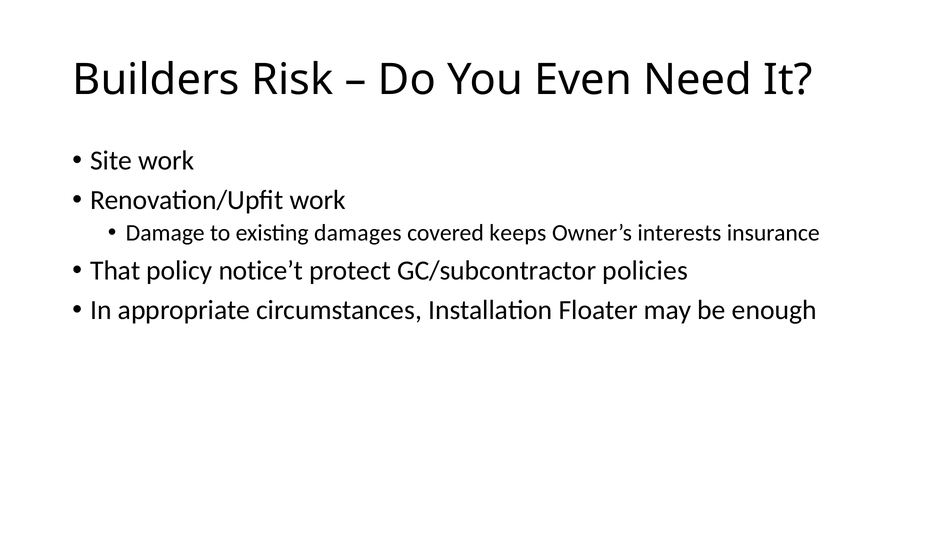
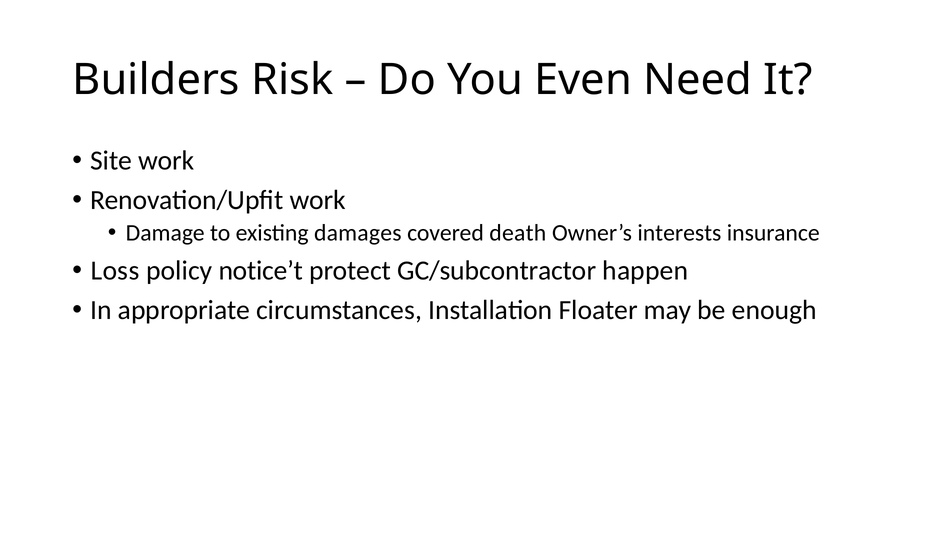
keeps: keeps -> death
That: That -> Loss
policies: policies -> happen
